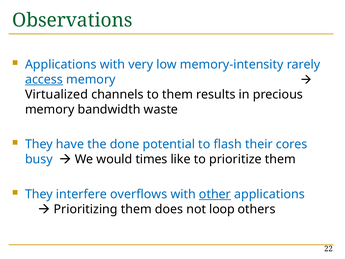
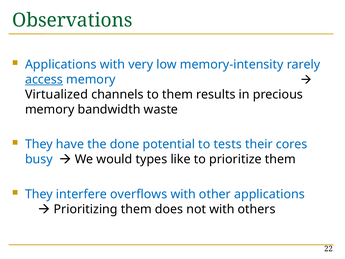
flash: flash -> tests
times: times -> types
other underline: present -> none
not loop: loop -> with
